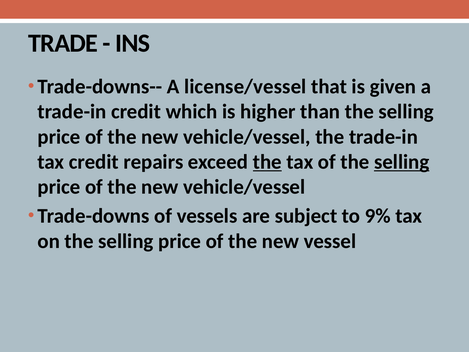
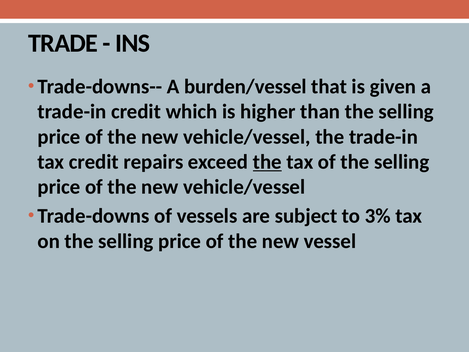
license/vessel: license/vessel -> burden/vessel
selling at (402, 162) underline: present -> none
9%: 9% -> 3%
